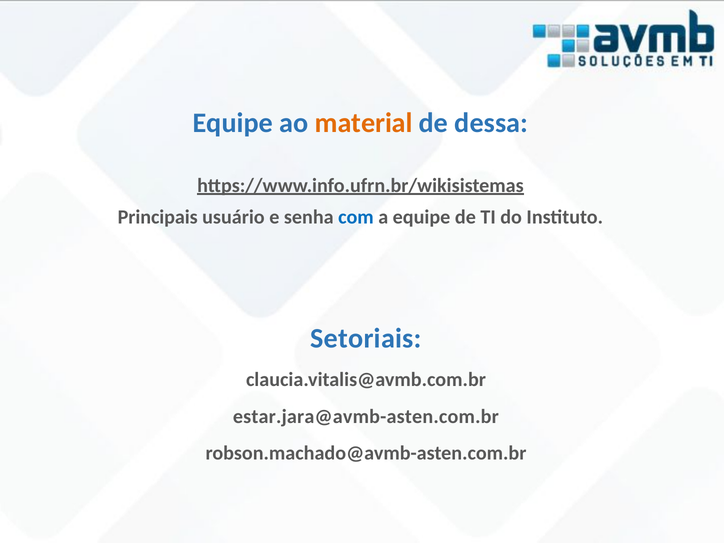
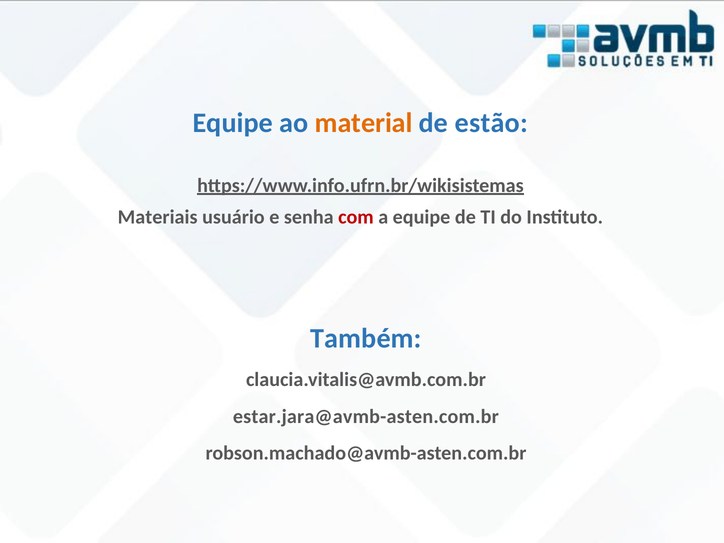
dessa: dessa -> estão
Principais: Principais -> Materiais
com colour: blue -> red
Setoriais: Setoriais -> Também
